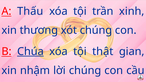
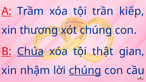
Thấu: Thấu -> Trầm
xinh: xinh -> kiếp
chúng at (85, 71) underline: none -> present
